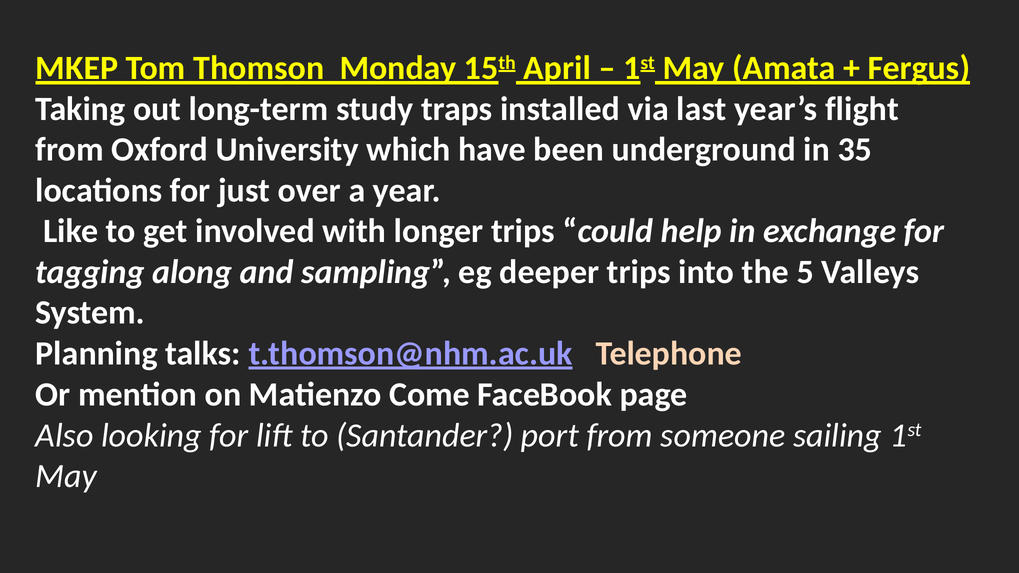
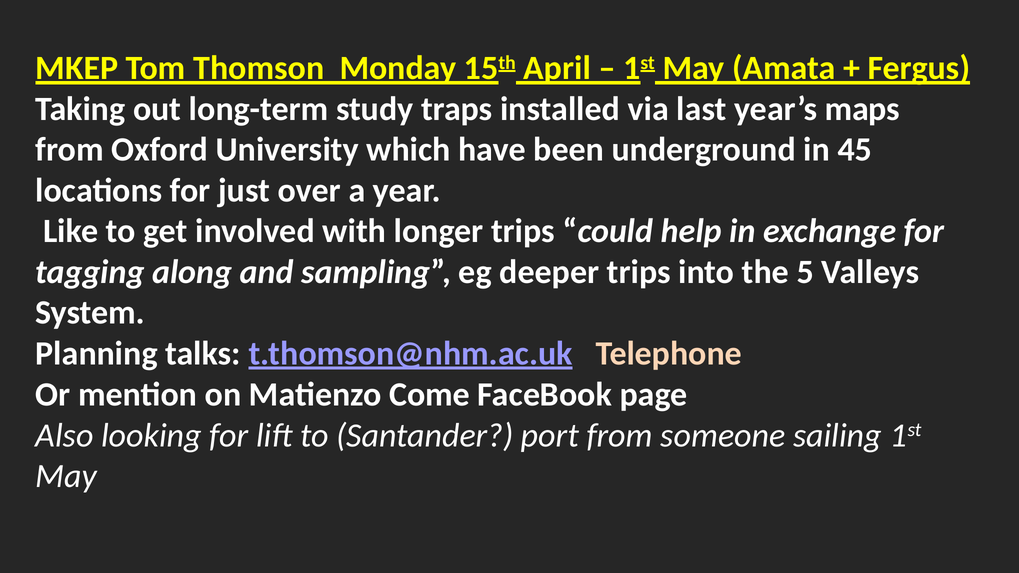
flight: flight -> maps
35: 35 -> 45
